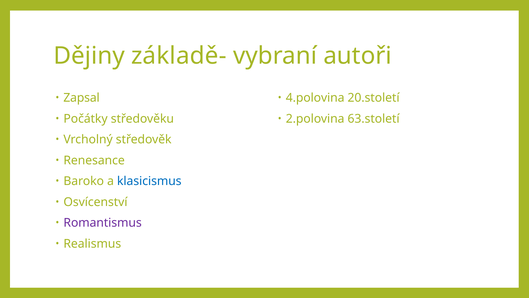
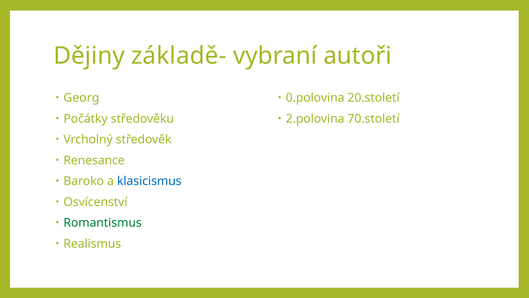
Zapsal: Zapsal -> Georg
4.polovina: 4.polovina -> 0.polovina
63.století: 63.století -> 70.století
Romantismus colour: purple -> green
